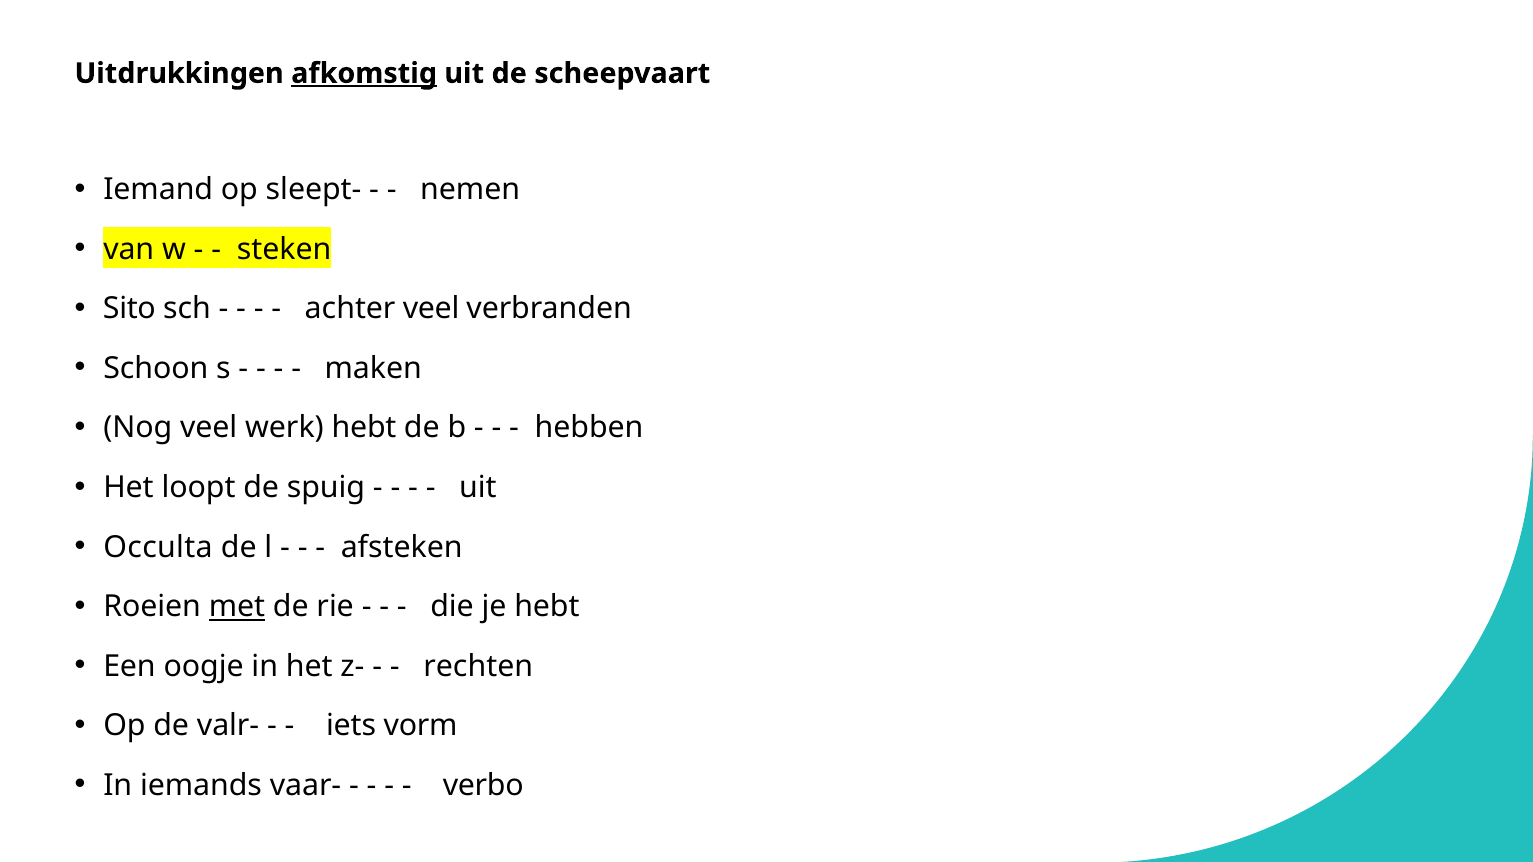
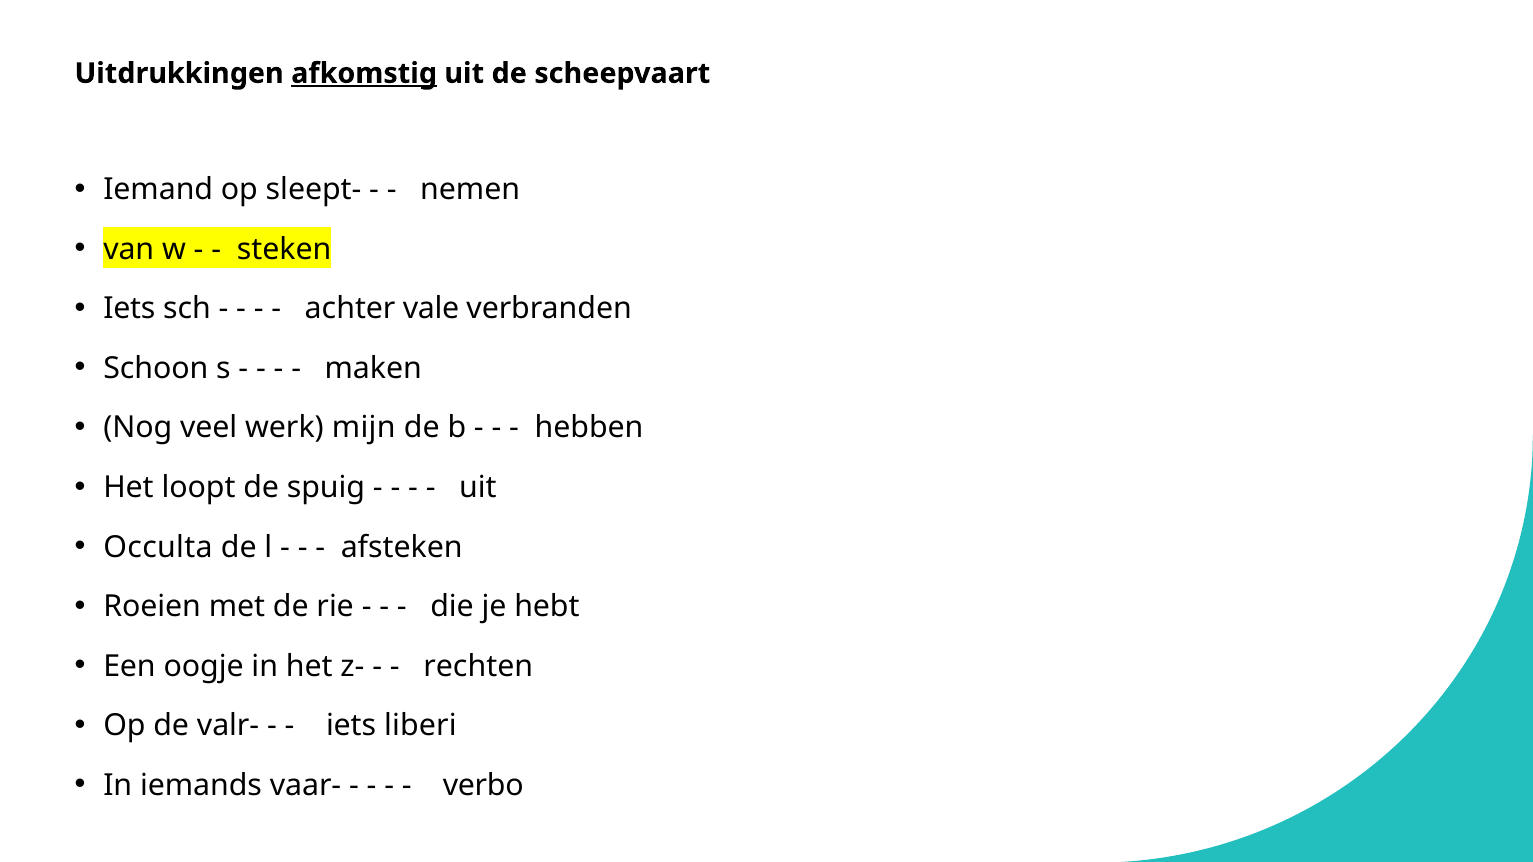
Sito at (129, 309): Sito -> Iets
achter veel: veel -> vale
werk hebt: hebt -> mijn
met underline: present -> none
vorm: vorm -> liberi
